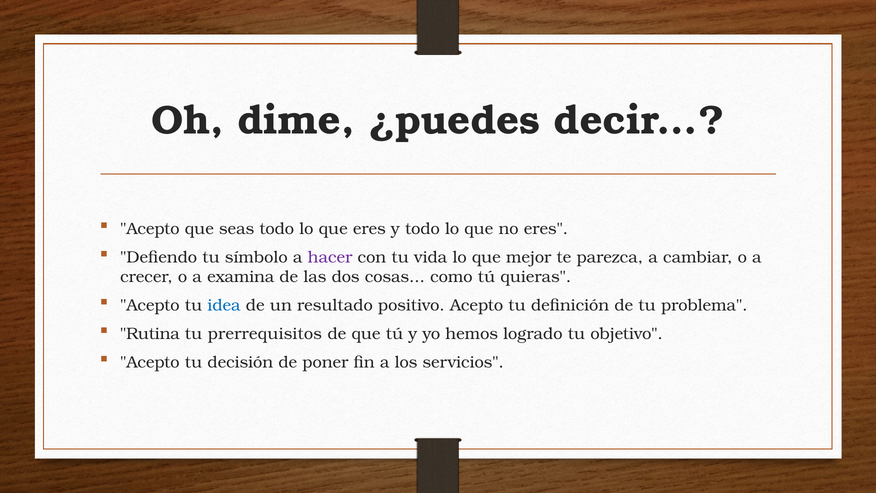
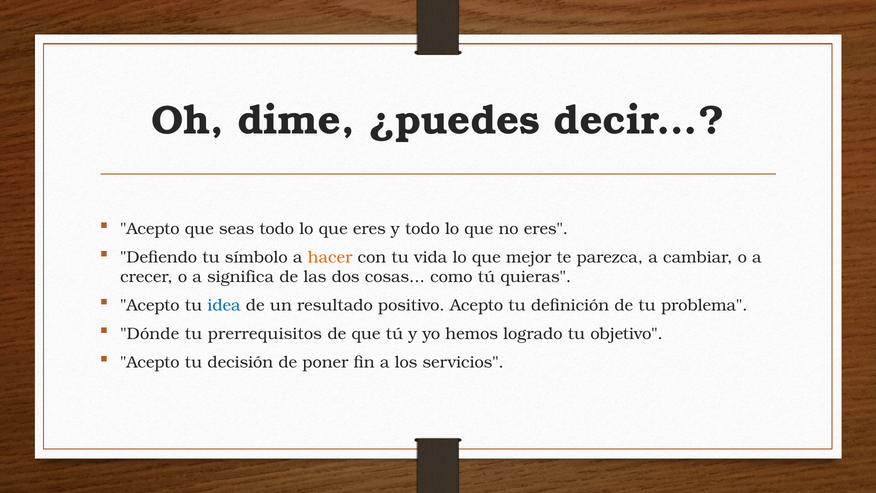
hacer colour: purple -> orange
examina: examina -> significa
Rutina: Rutina -> Dónde
